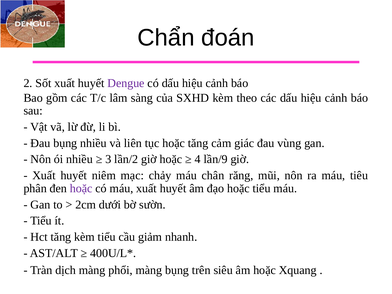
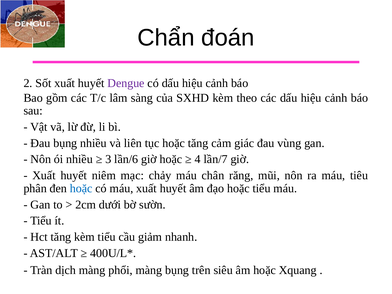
lần/2: lần/2 -> lần/6
lần/9: lần/9 -> lần/7
hoặc at (81, 188) colour: purple -> blue
